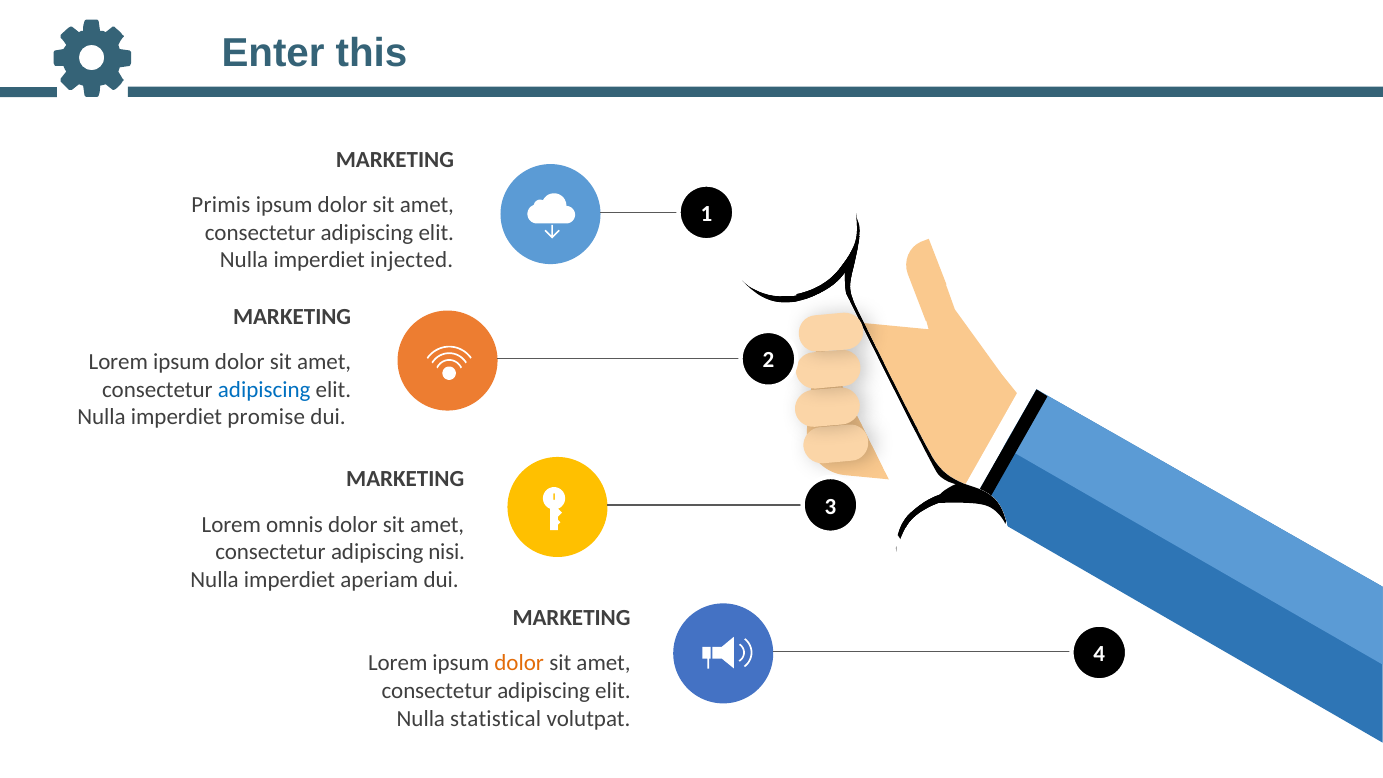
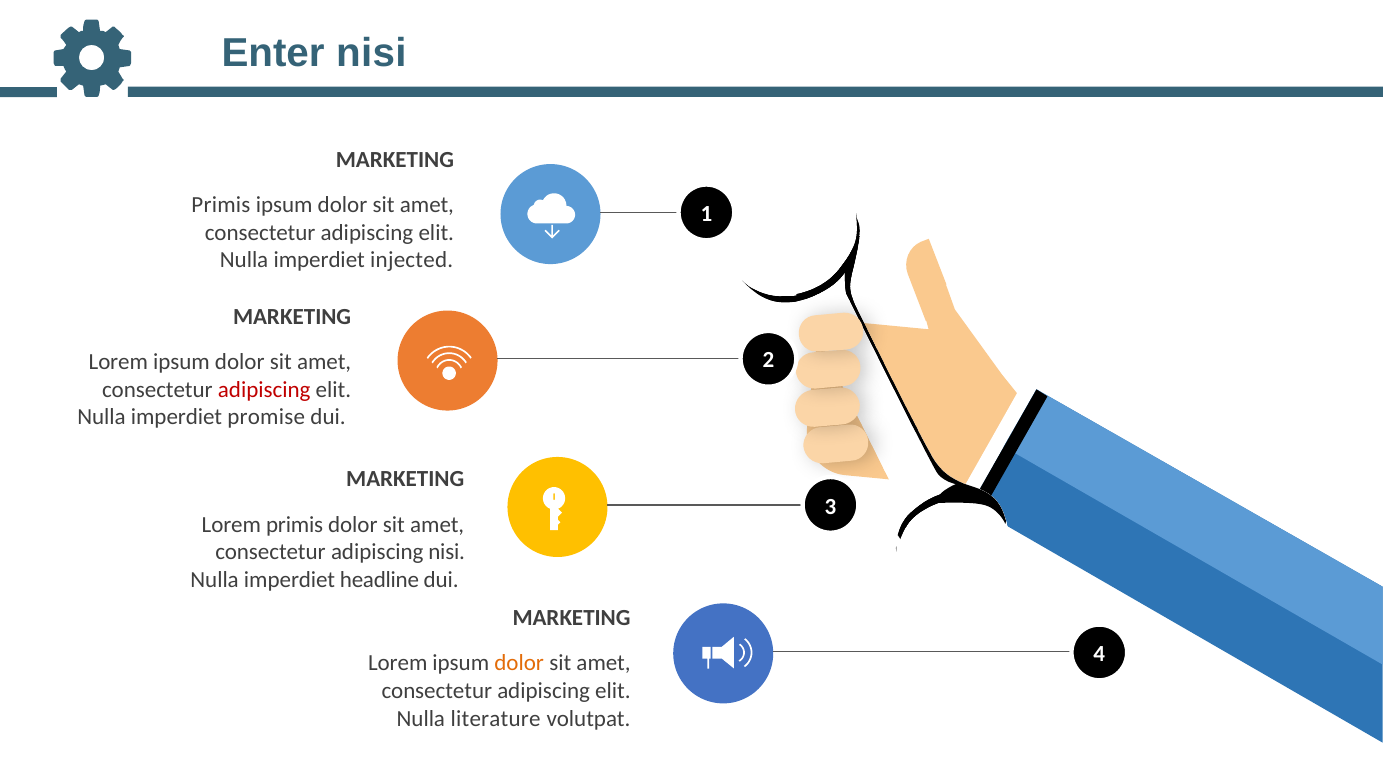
Enter this: this -> nisi
adipiscing at (264, 390) colour: blue -> red
Lorem omnis: omnis -> primis
aperiam: aperiam -> headline
statistical: statistical -> literature
